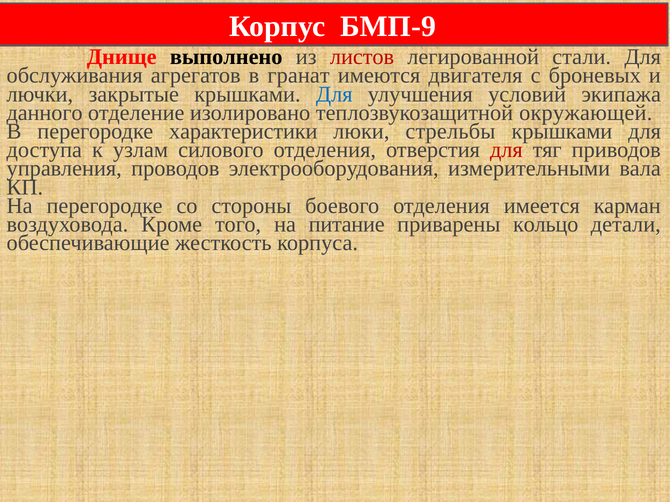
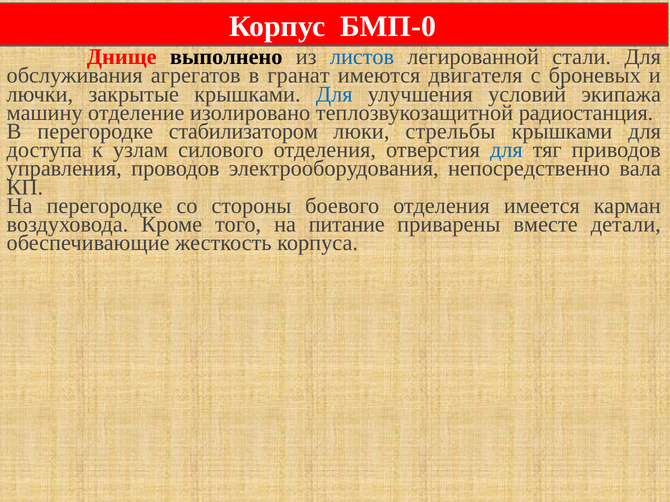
БМП-9: БМП-9 -> БМП-0
листов colour: red -> blue
данного: данного -> машину
окружающей: окружающей -> радиостанция
характеристики: характеристики -> стабилизатором
для at (506, 150) colour: red -> blue
измерительными: измерительными -> непосредственно
кольцо: кольцо -> вместе
